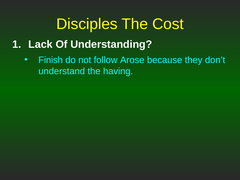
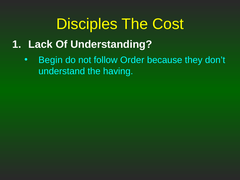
Finish: Finish -> Begin
Arose: Arose -> Order
